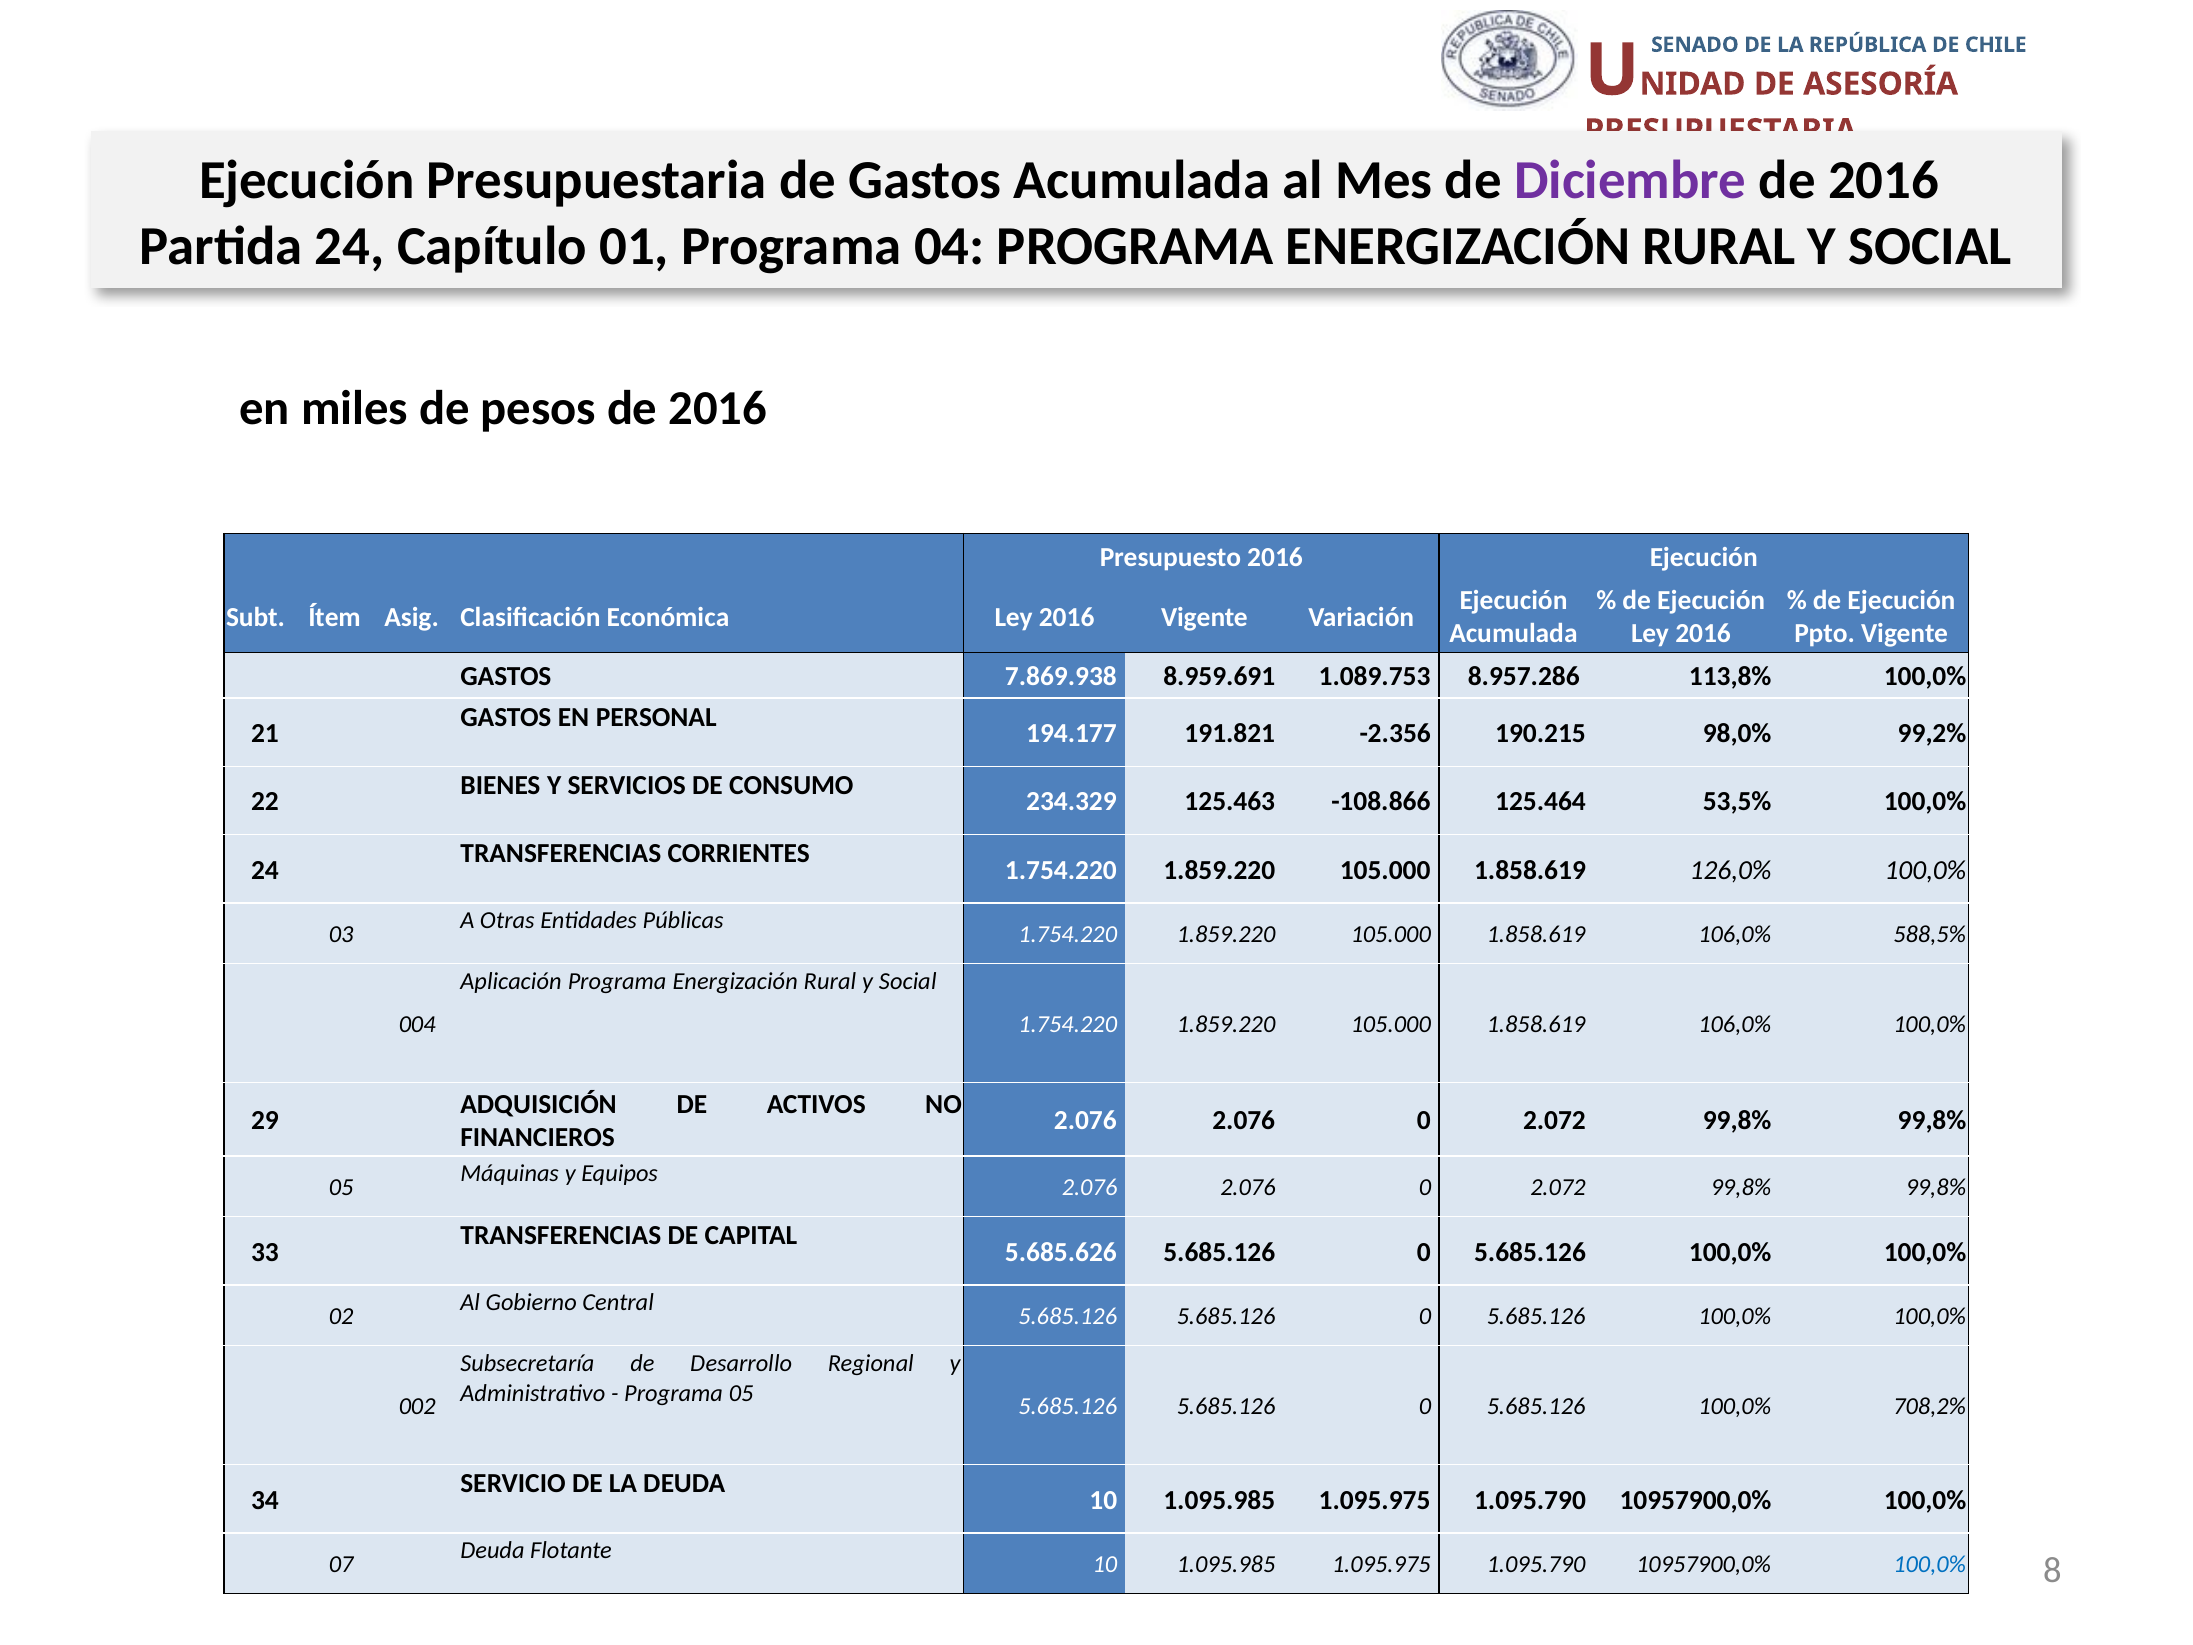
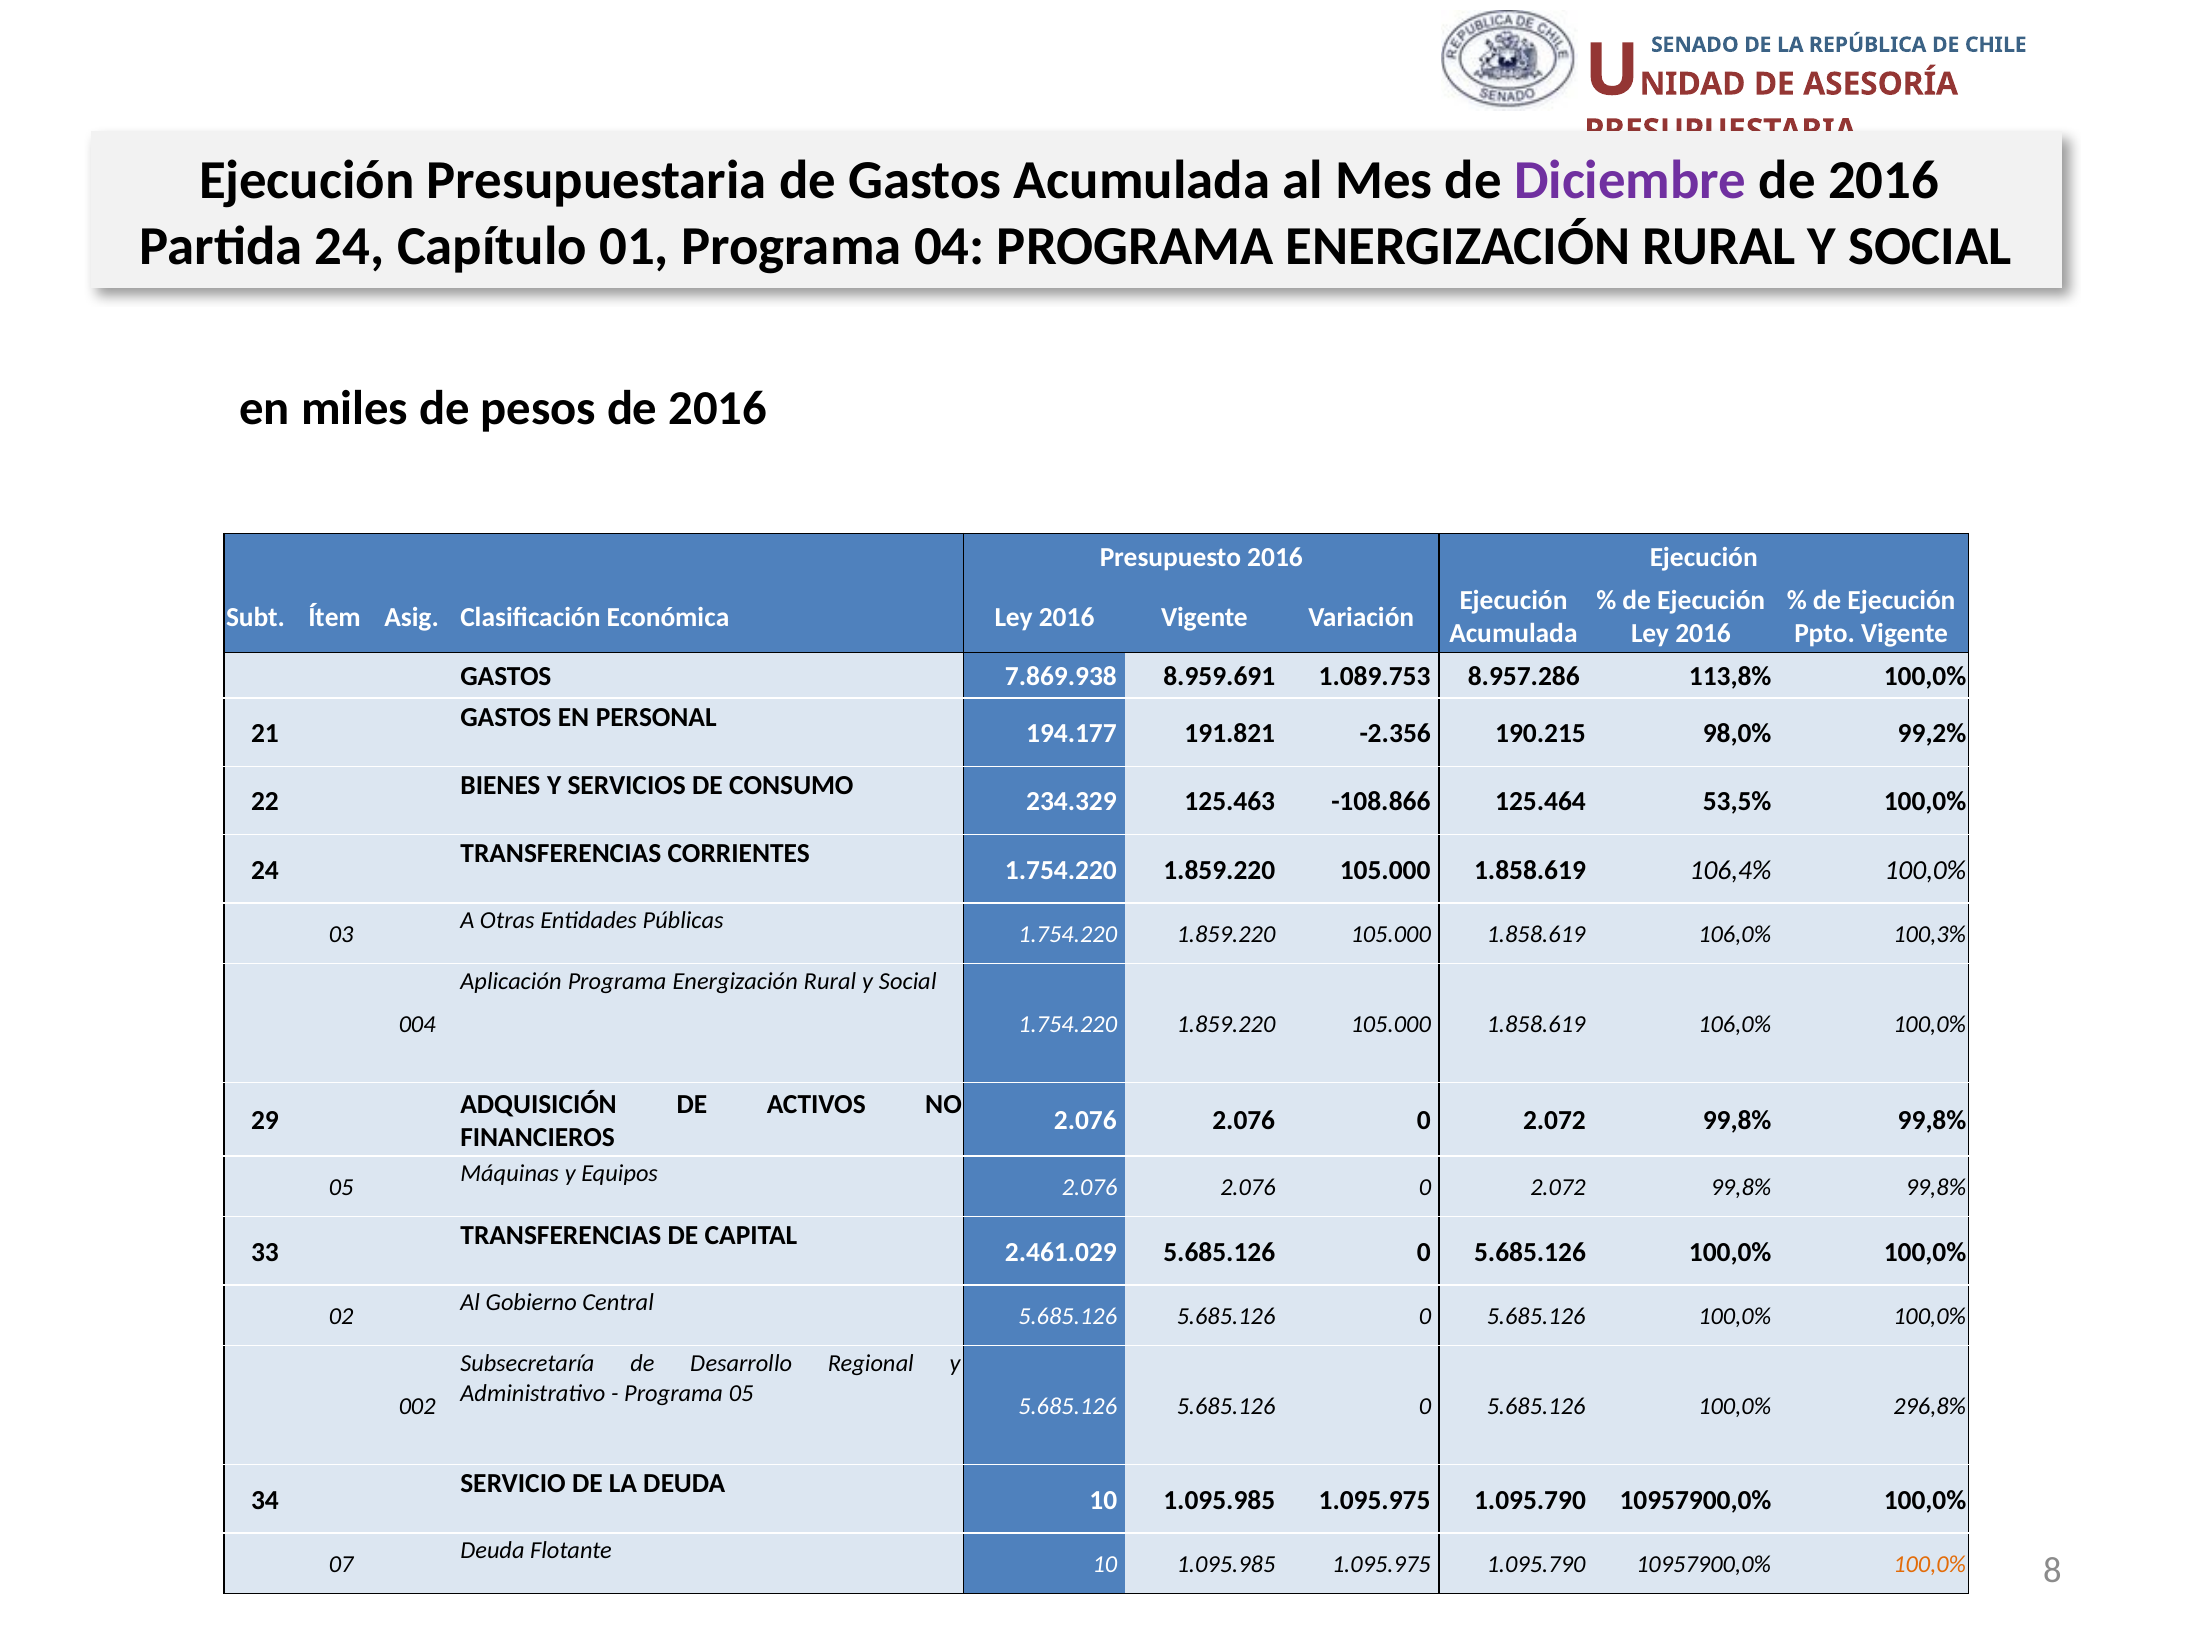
126,0%: 126,0% -> 106,4%
588,5%: 588,5% -> 100,3%
5.685.626: 5.685.626 -> 2.461.029
708,2%: 708,2% -> 296,8%
100,0% at (1930, 1565) colour: blue -> orange
